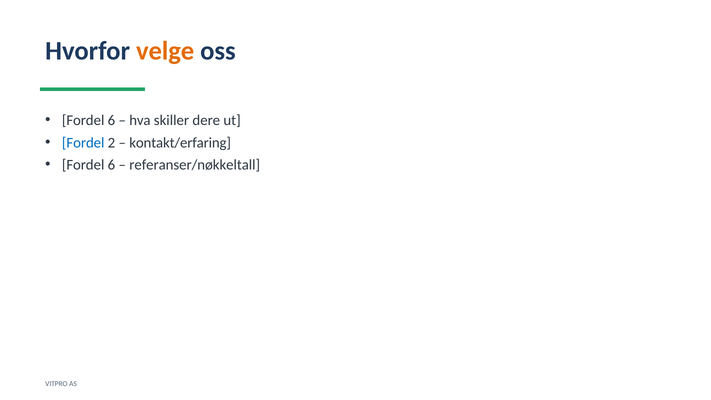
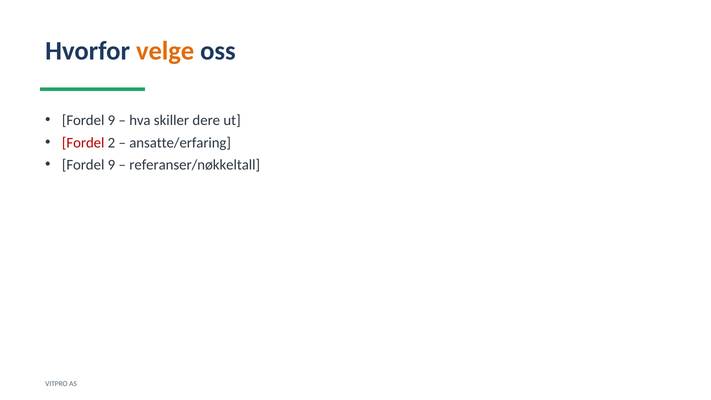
6 at (111, 120): 6 -> 9
Fordel at (83, 143) colour: blue -> red
kontakt/erfaring: kontakt/erfaring -> ansatte/erfaring
6 at (111, 165): 6 -> 9
